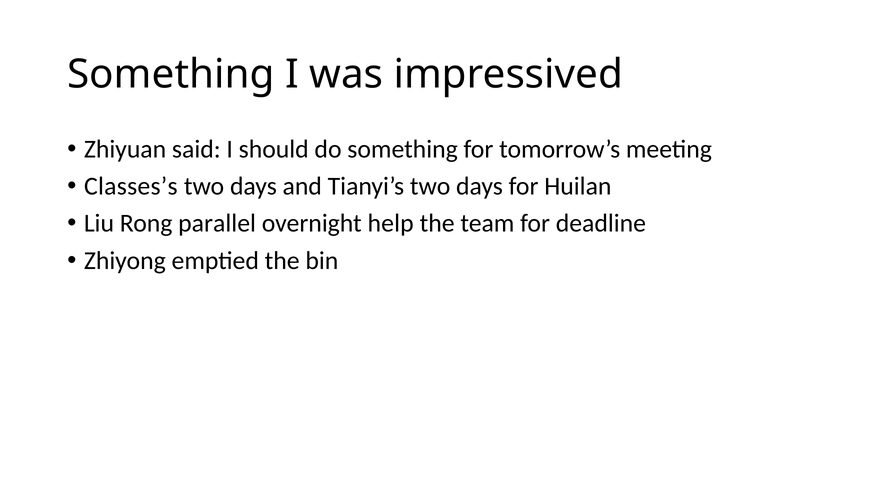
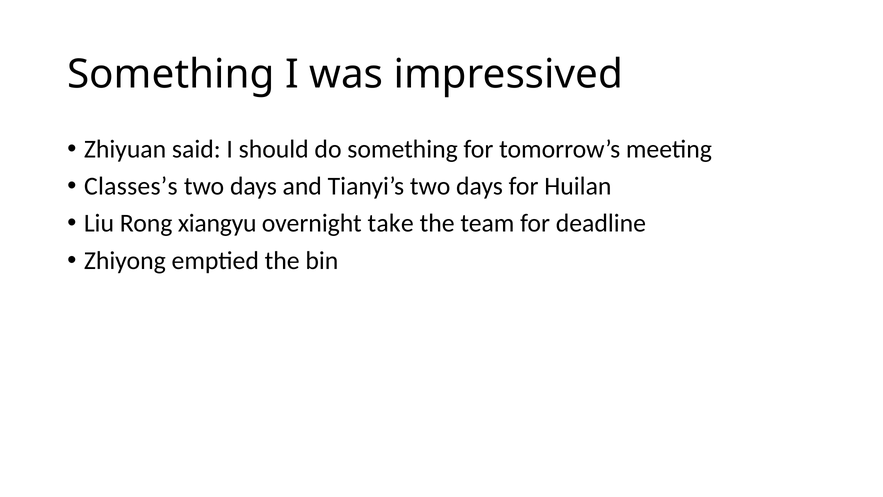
parallel: parallel -> xiangyu
help: help -> take
